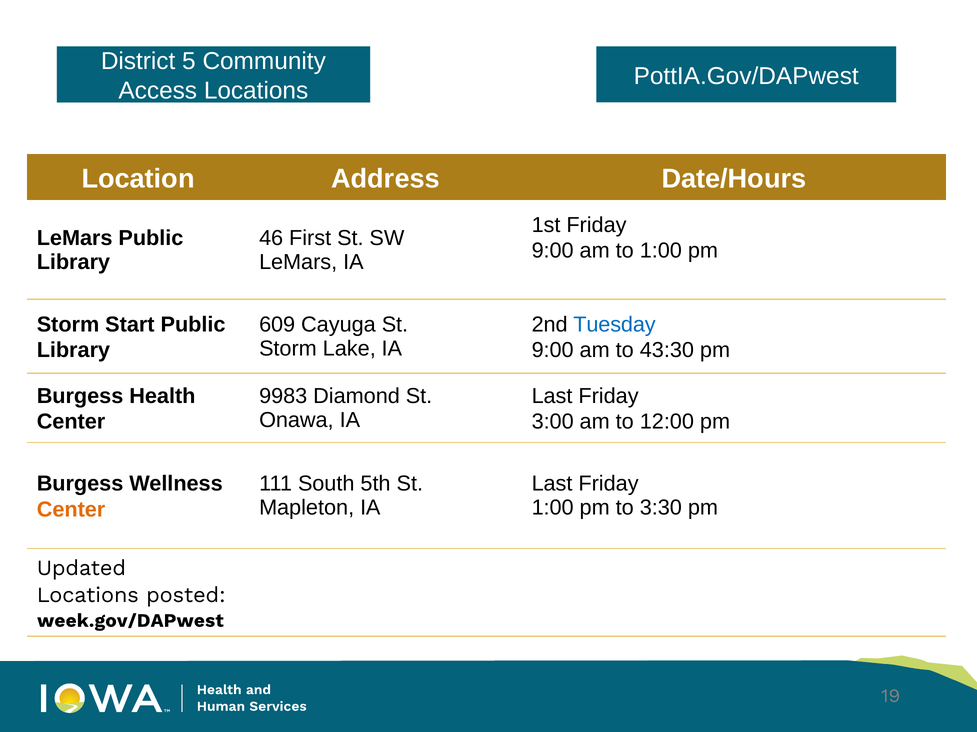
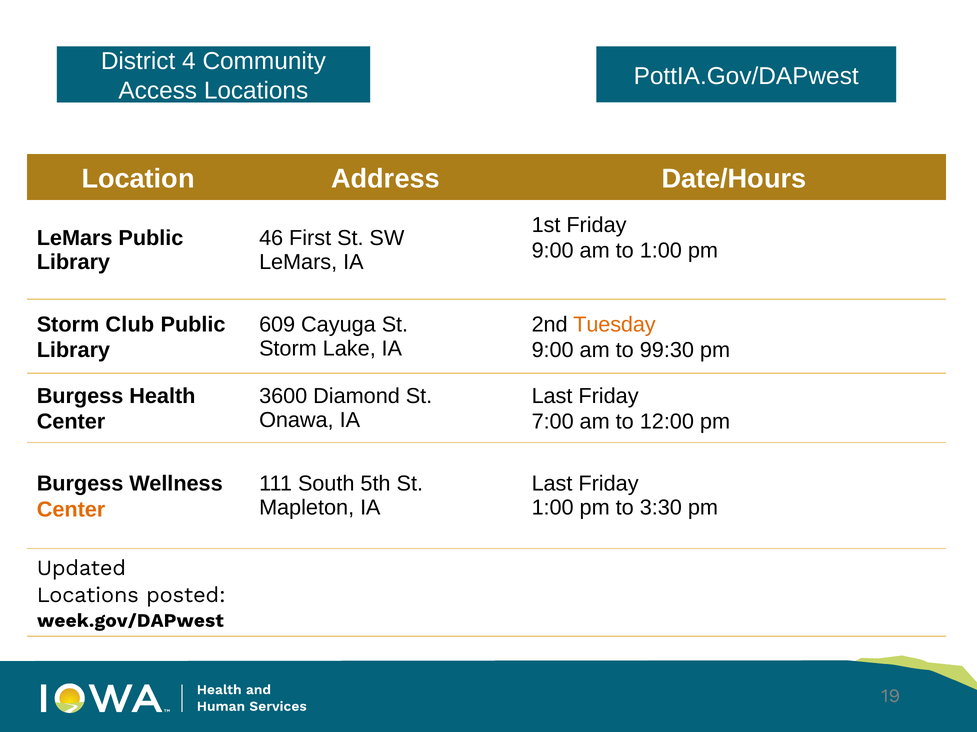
5: 5 -> 4
Start: Start -> Club
Tuesday colour: blue -> orange
43:30: 43:30 -> 99:30
9983: 9983 -> 3600
3:00: 3:00 -> 7:00
